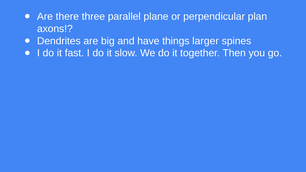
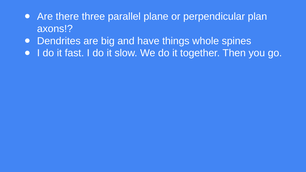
larger: larger -> whole
